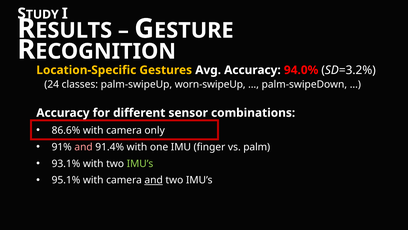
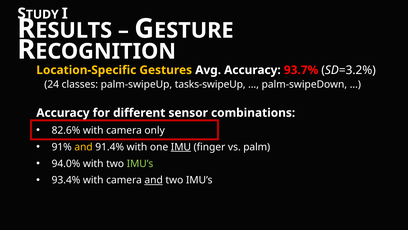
94.0%: 94.0% -> 93.7%
worn-swipeUp: worn-swipeUp -> tasks-swipeUp
86.6%: 86.6% -> 82.6%
and at (84, 147) colour: pink -> yellow
IMU underline: none -> present
93.1%: 93.1% -> 94.0%
95.1%: 95.1% -> 93.4%
